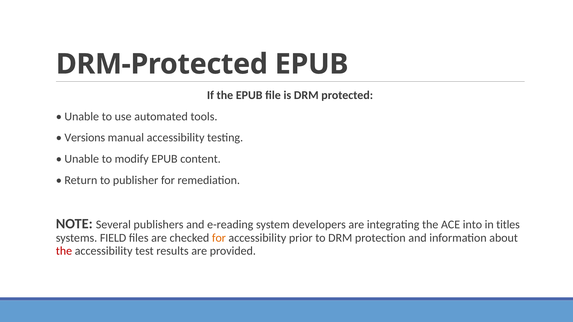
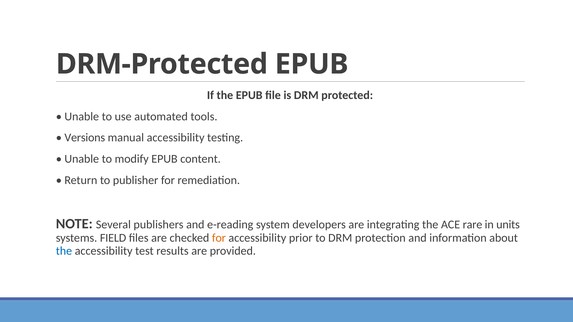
into: into -> rare
titles: titles -> units
the at (64, 251) colour: red -> blue
